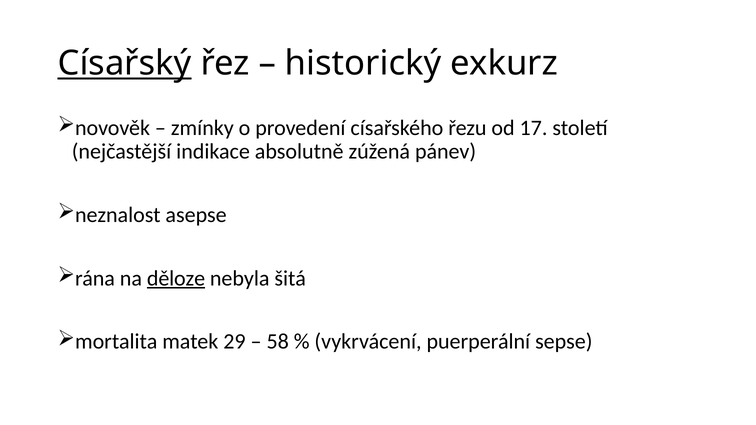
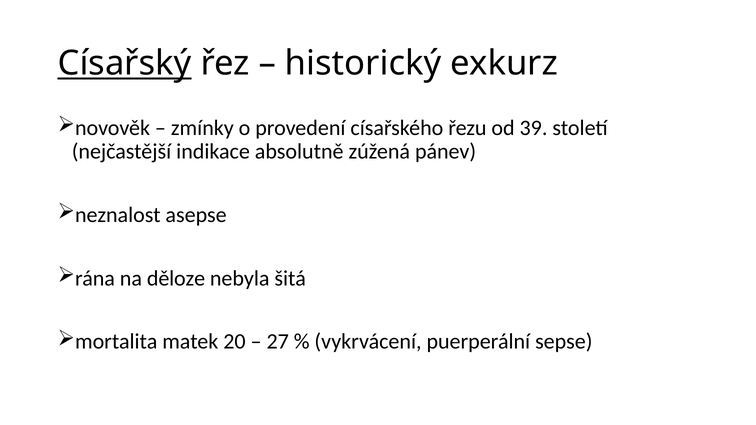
17: 17 -> 39
děloze underline: present -> none
29: 29 -> 20
58: 58 -> 27
